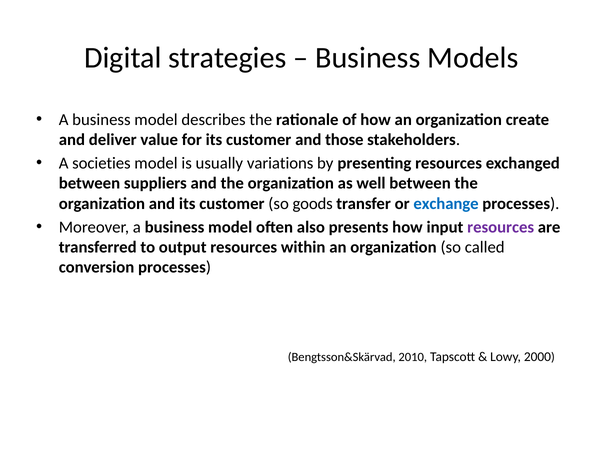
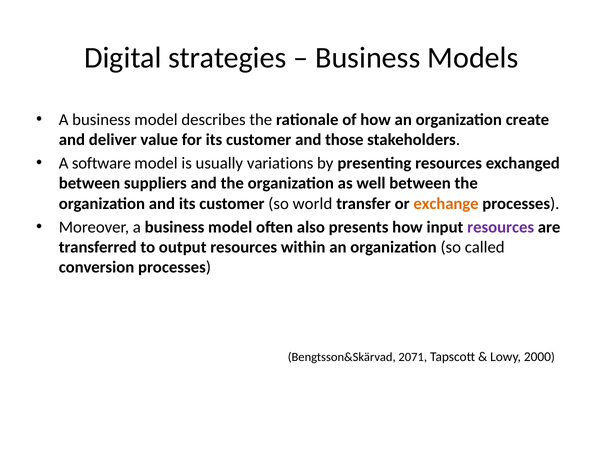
societies: societies -> software
goods: goods -> world
exchange colour: blue -> orange
2010: 2010 -> 2071
